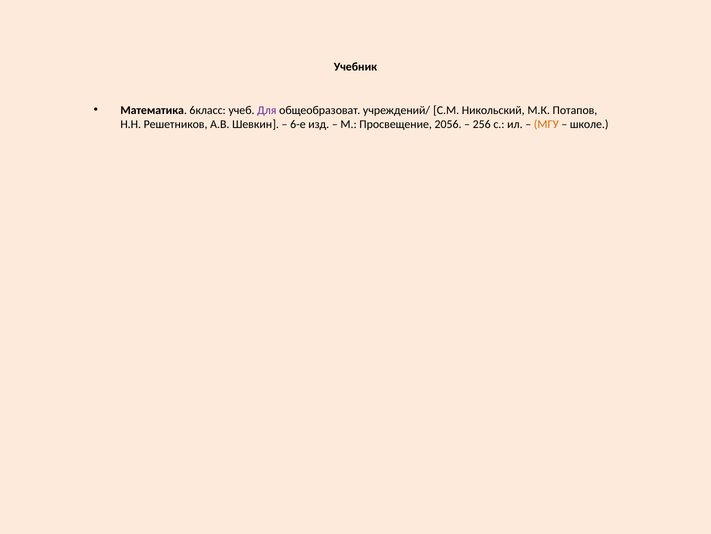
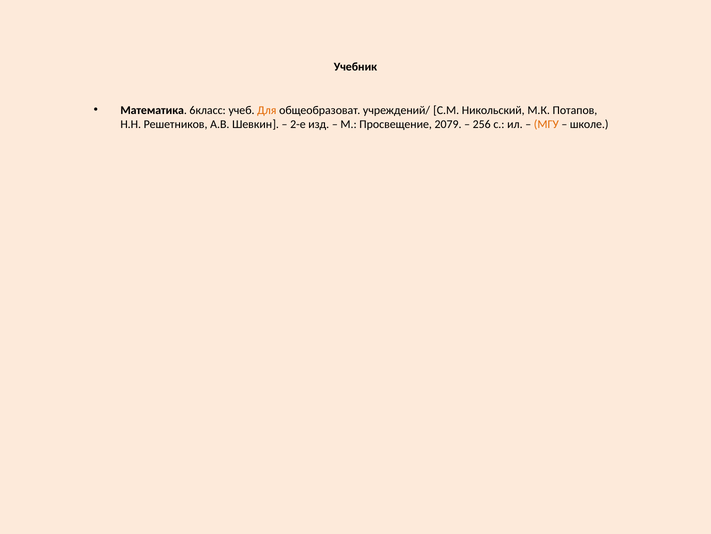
Для colour: purple -> orange
6-е: 6-е -> 2-е
2056: 2056 -> 2079
